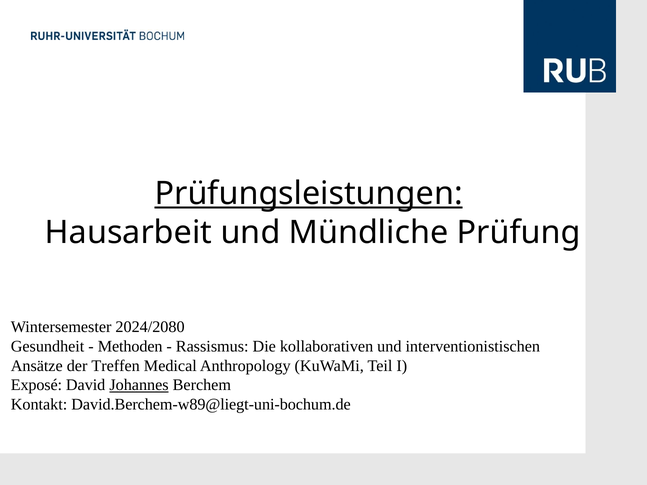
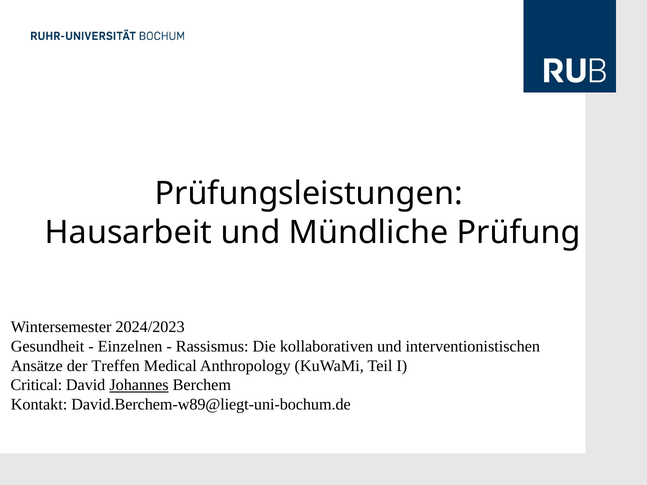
Prüfungsleistungen underline: present -> none
2024/2080: 2024/2080 -> 2024/2023
Methoden: Methoden -> Einzelnen
Exposé: Exposé -> Critical
